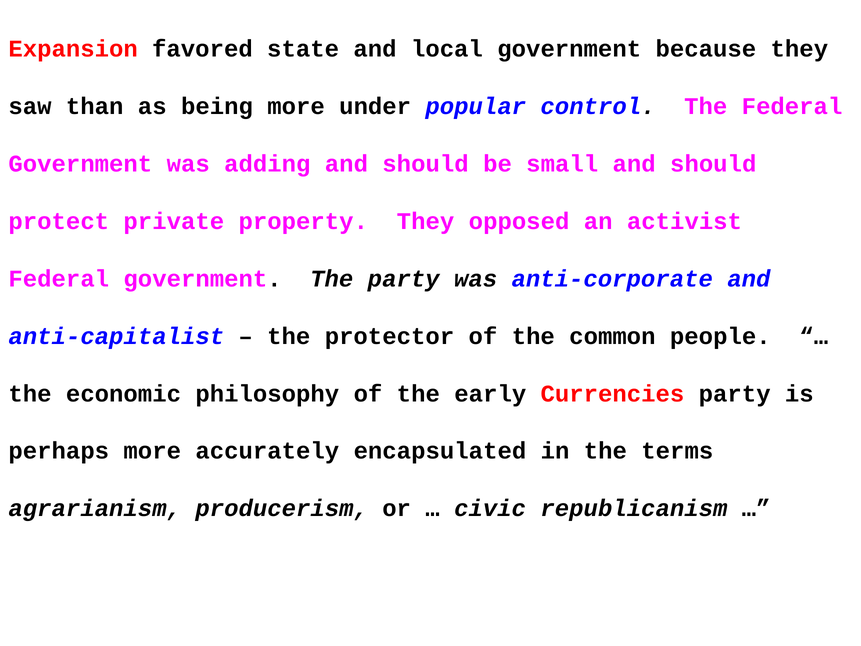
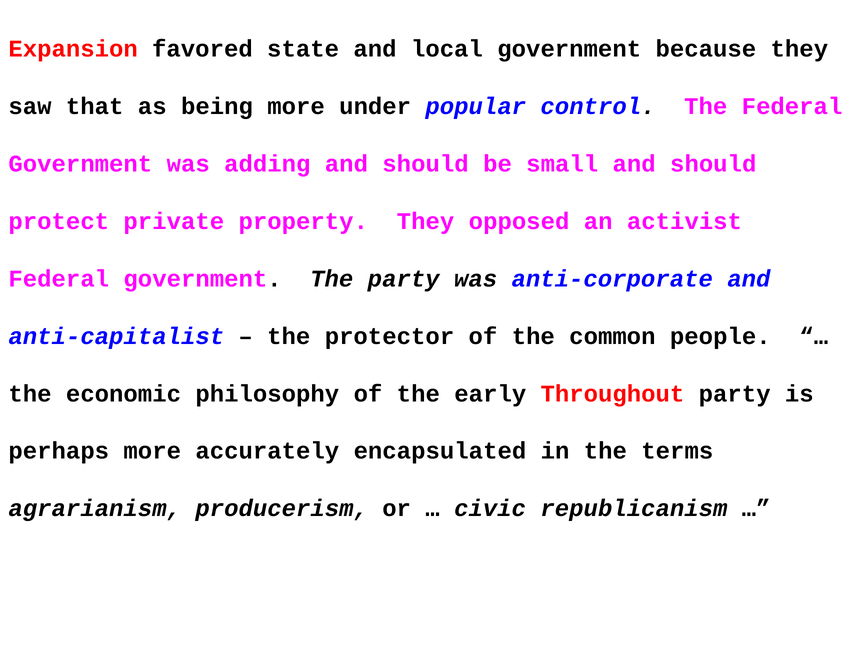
than: than -> that
Currencies: Currencies -> Throughout
